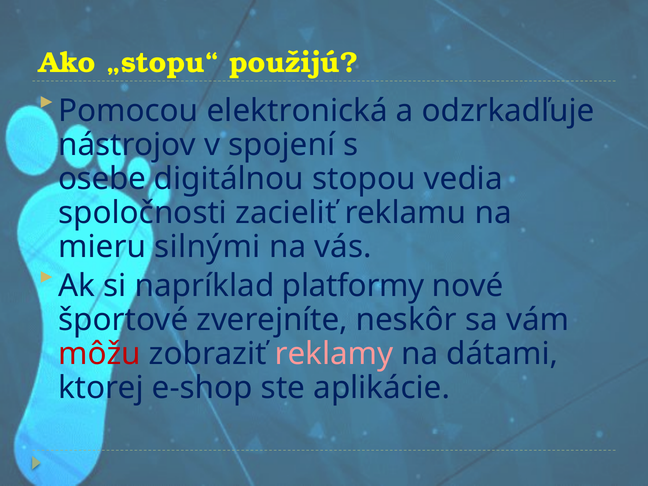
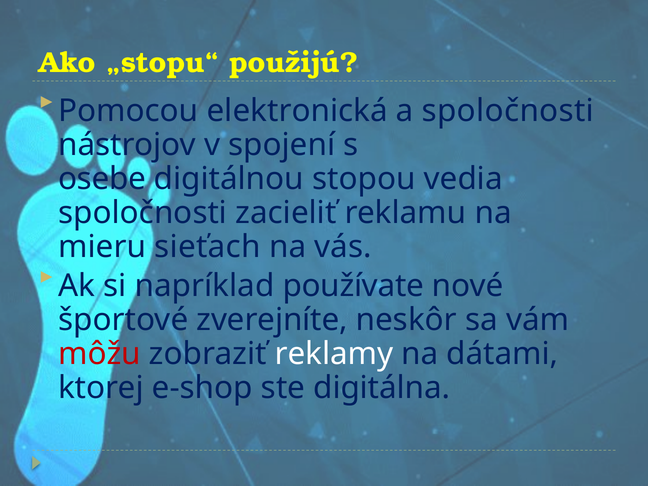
a odzrkadľuje: odzrkadľuje -> spoločnosti
silnými: silnými -> sieťach
platformy: platformy -> používate
reklamy colour: pink -> white
aplikácie: aplikácie -> digitálna
